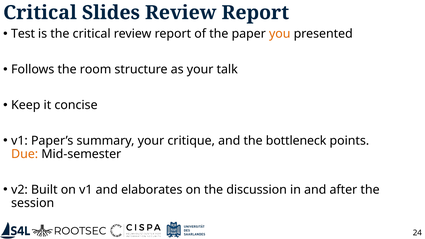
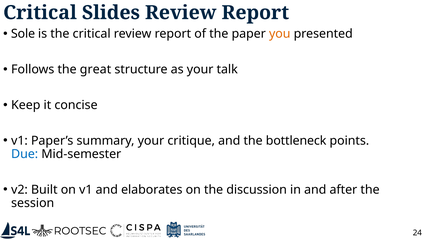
Test: Test -> Sole
room: room -> great
Due colour: orange -> blue
